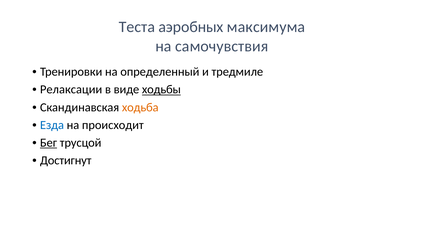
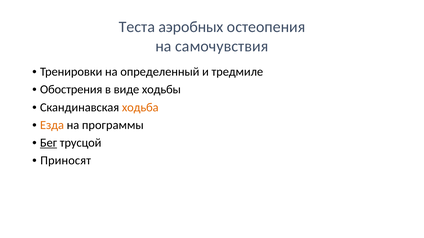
максимума: максимума -> остеопения
Релаксации: Релаксации -> Обострения
ходьбы underline: present -> none
Езда colour: blue -> orange
происходит: происходит -> программы
Достигнут: Достигнут -> Приносят
